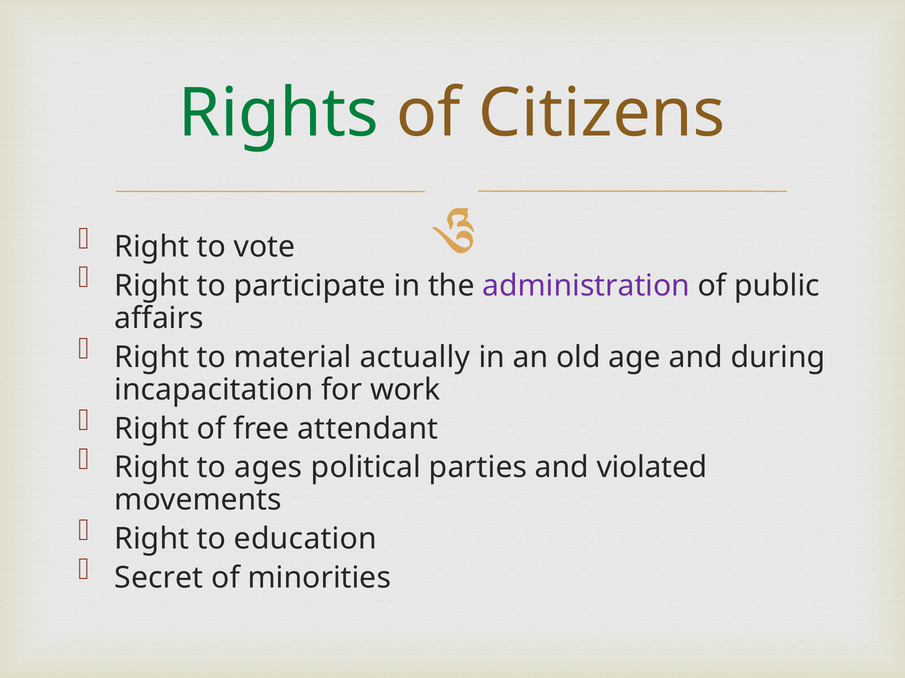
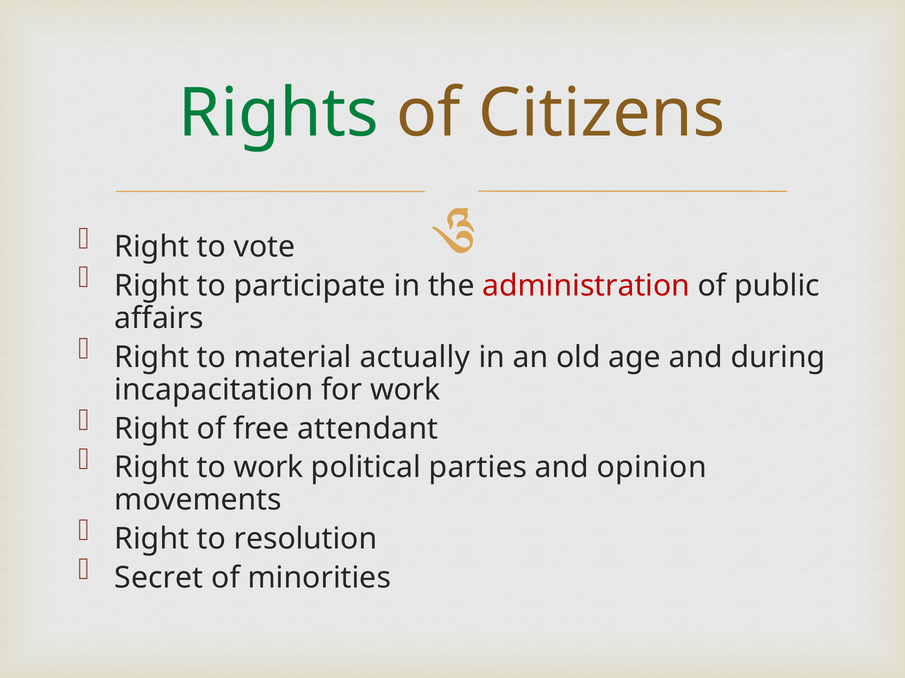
administration colour: purple -> red
to ages: ages -> work
violated: violated -> opinion
education: education -> resolution
